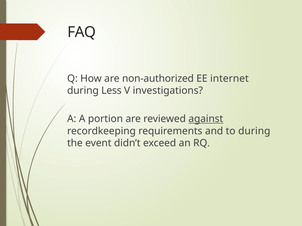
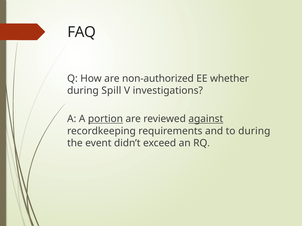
internet: internet -> whether
Less: Less -> Spill
portion underline: none -> present
